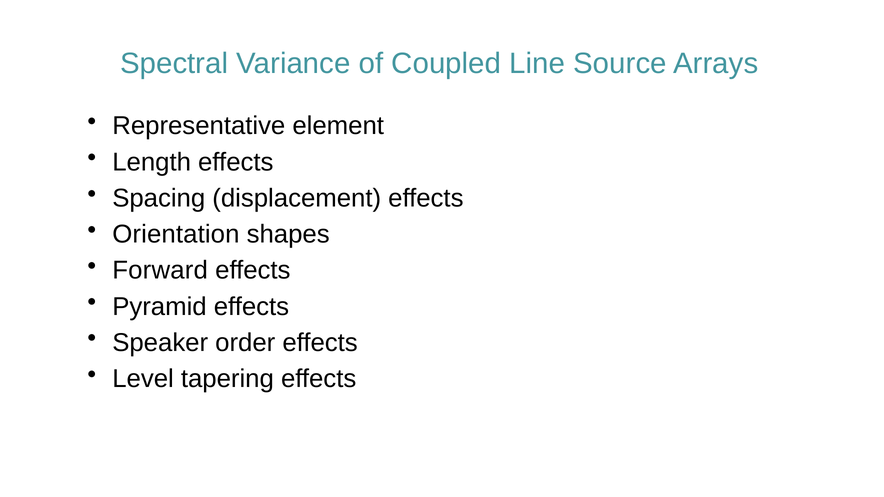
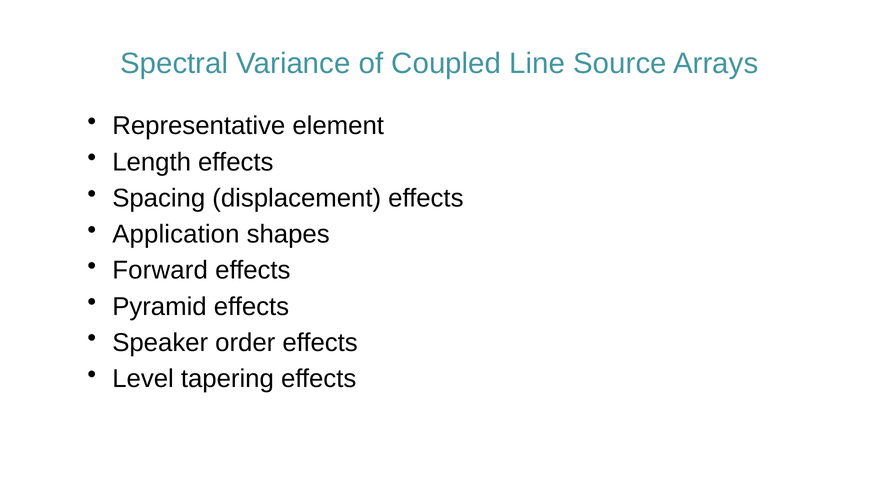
Orientation: Orientation -> Application
